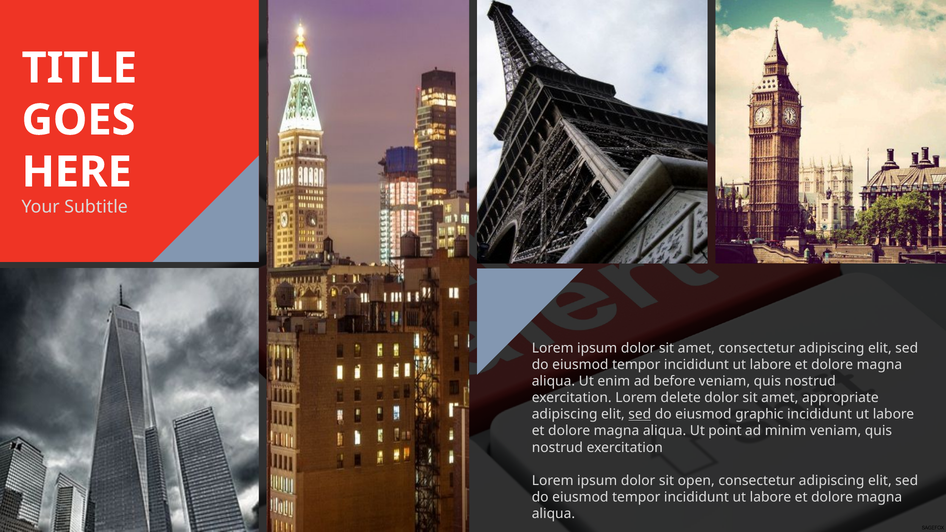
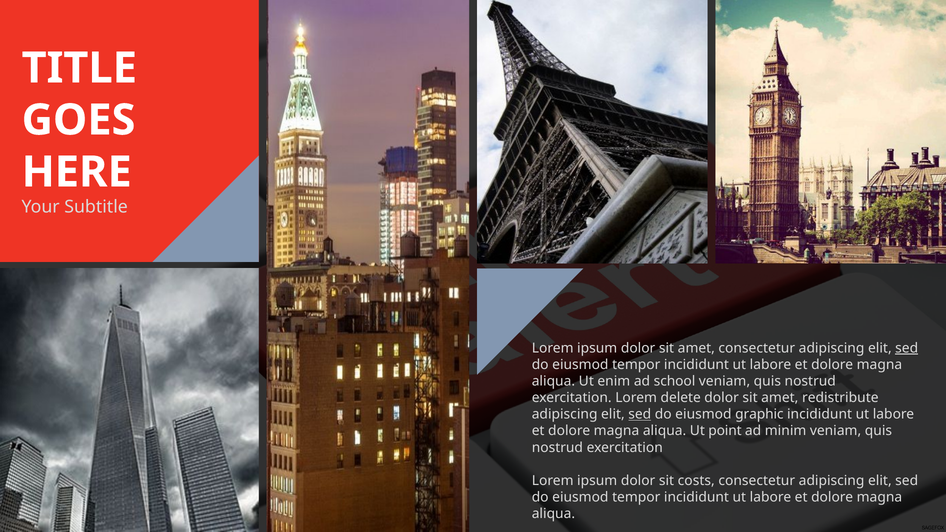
sed at (907, 348) underline: none -> present
before: before -> school
appropriate: appropriate -> redistribute
open: open -> costs
